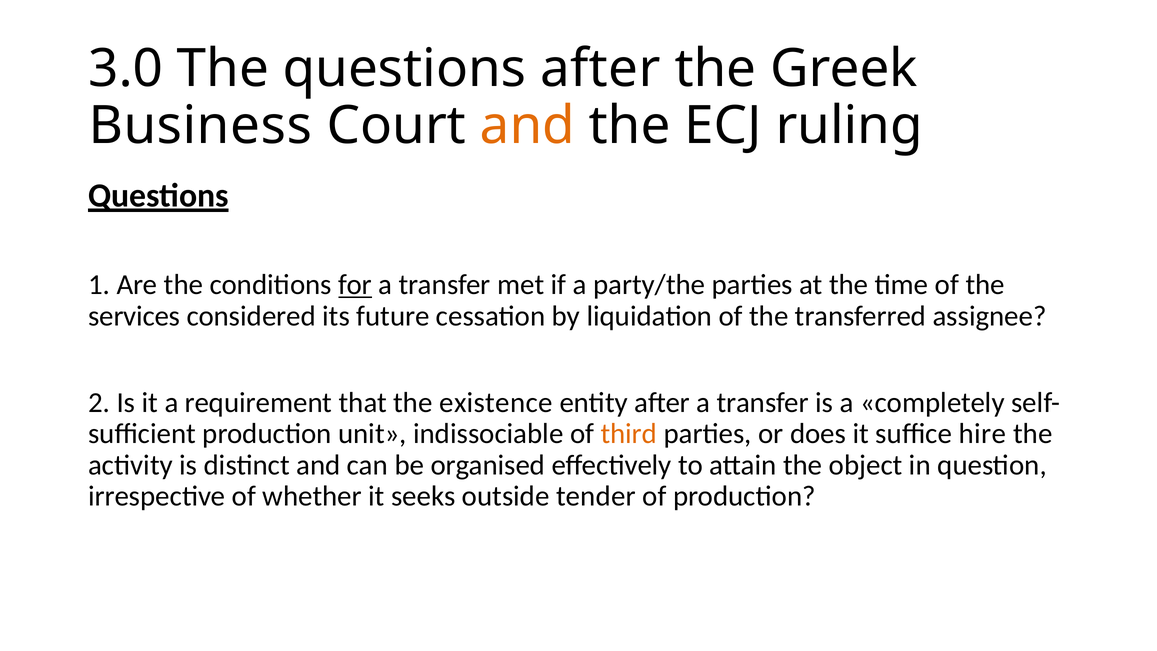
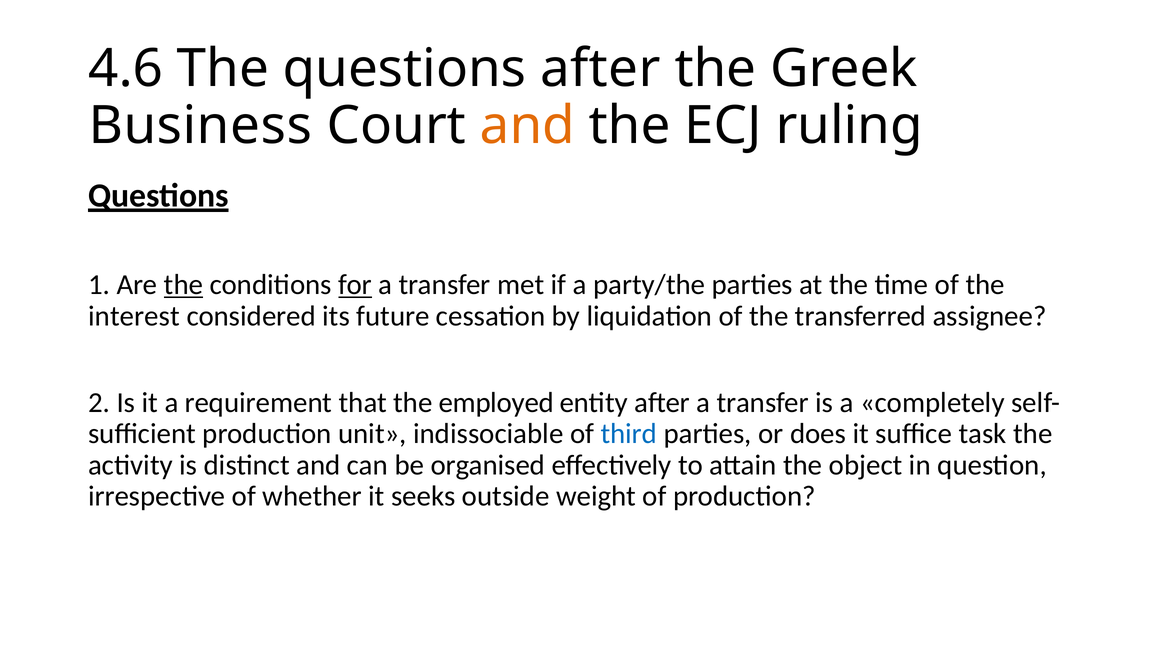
3.0: 3.0 -> 4.6
the at (184, 285) underline: none -> present
services: services -> interest
existence: existence -> employed
third colour: orange -> blue
hire: hire -> task
tender: tender -> weight
